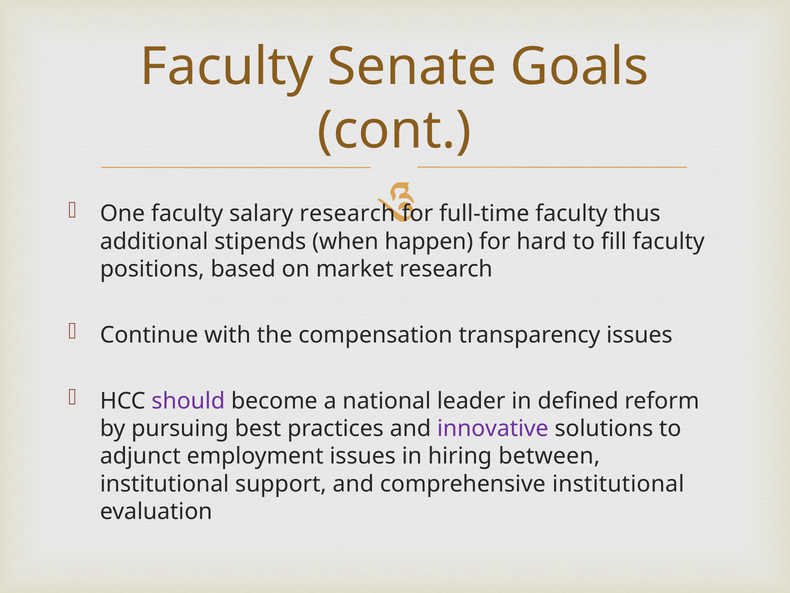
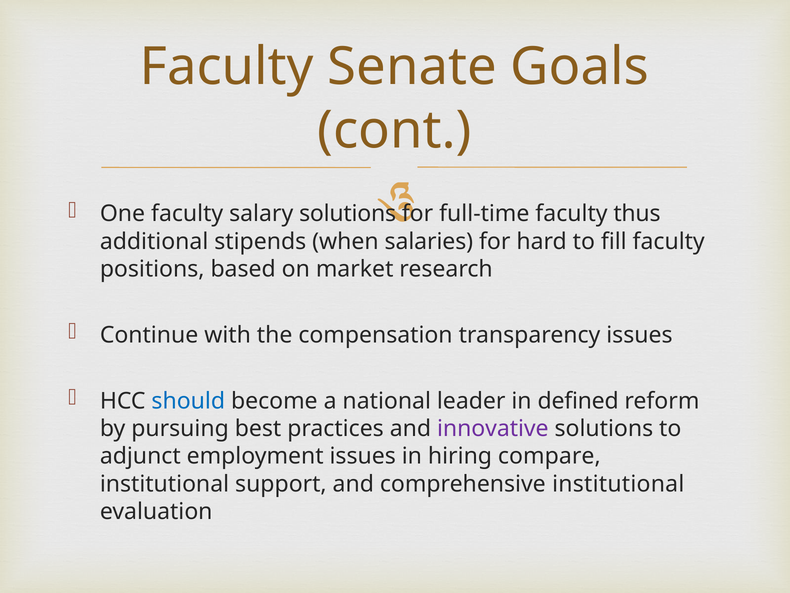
salary research: research -> solutions
happen: happen -> salaries
should colour: purple -> blue
between: between -> compare
